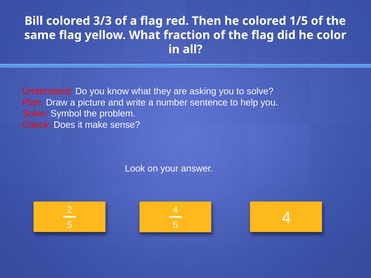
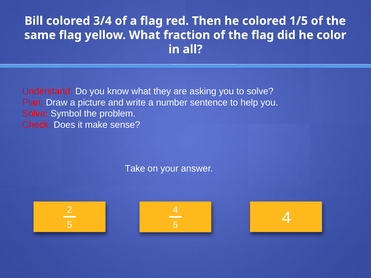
3/3: 3/3 -> 3/4
Look: Look -> Take
